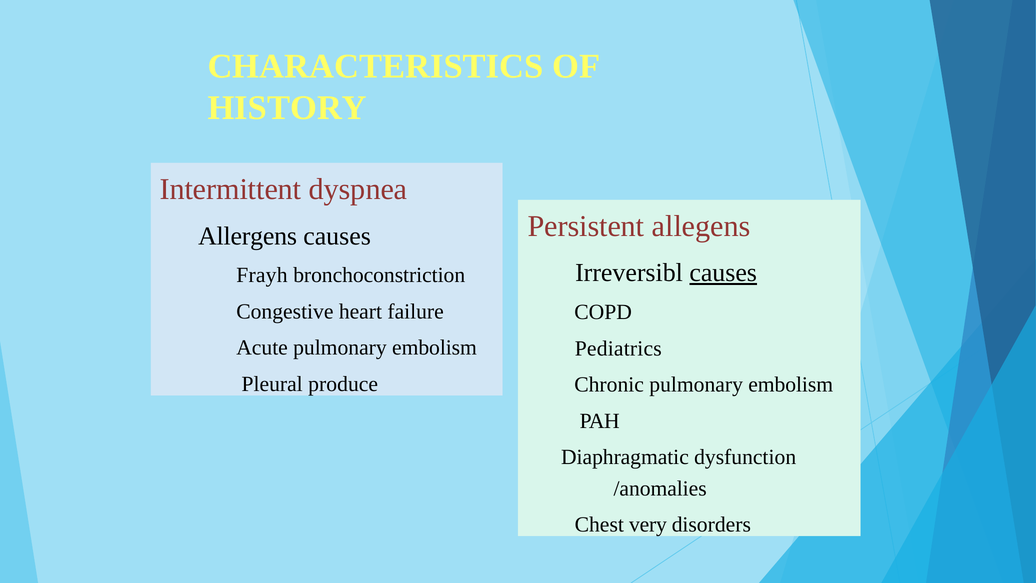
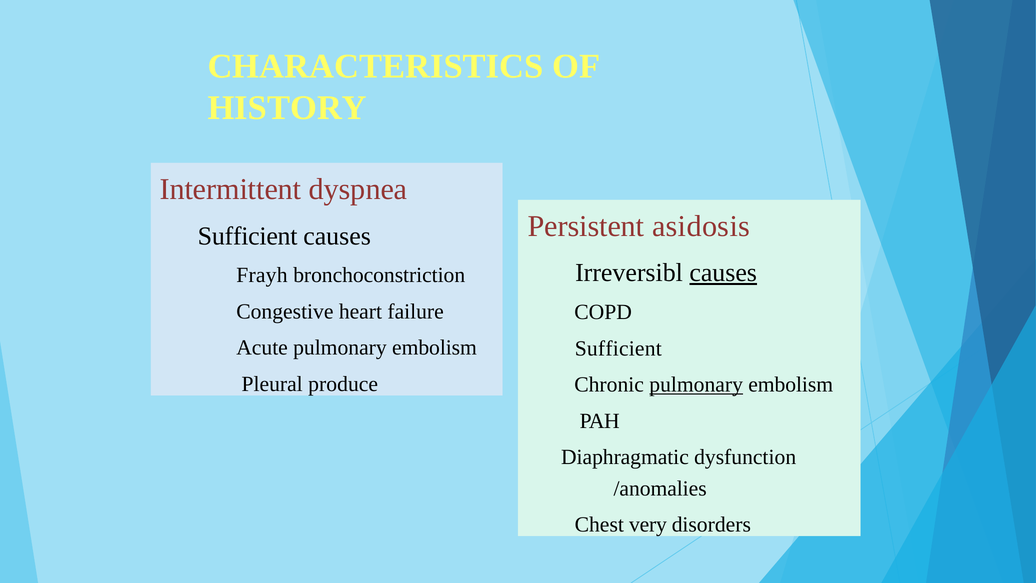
allegens: allegens -> asidosis
Allergens at (248, 236): Allergens -> Sufficient
Pediatrics at (618, 348): Pediatrics -> Sufficient
pulmonary at (696, 385) underline: none -> present
